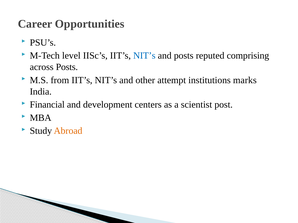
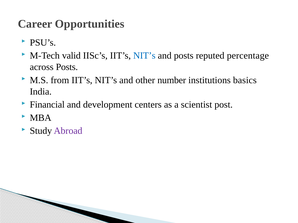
level: level -> valid
comprising: comprising -> percentage
attempt: attempt -> number
marks: marks -> basics
Abroad colour: orange -> purple
